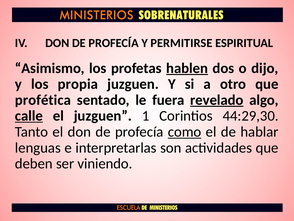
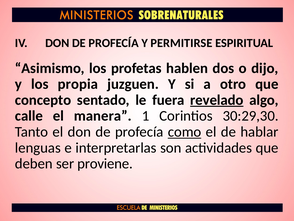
hablen underline: present -> none
profética: profética -> concepto
calle underline: present -> none
el juzguen: juzguen -> manera
44:29,30: 44:29,30 -> 30:29,30
viniendo: viniendo -> proviene
